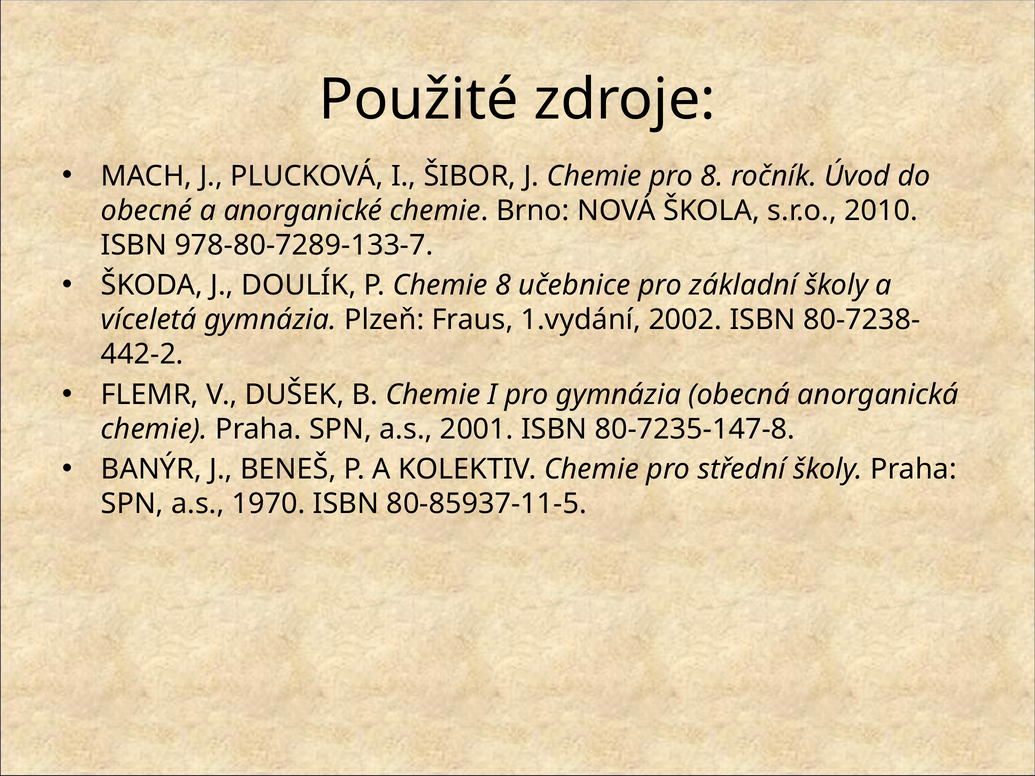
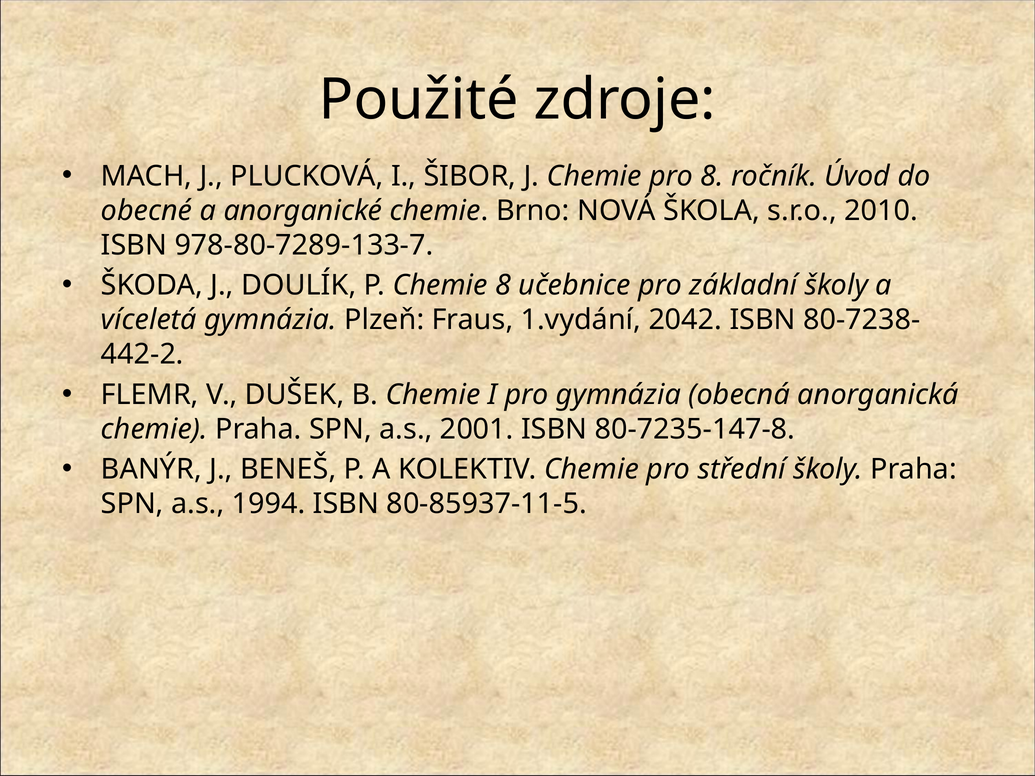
2002: 2002 -> 2042
1970: 1970 -> 1994
